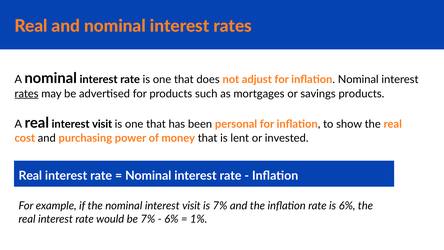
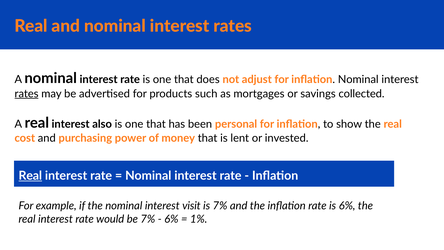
savings products: products -> collected
real interest visit: visit -> also
Real at (30, 175) underline: none -> present
